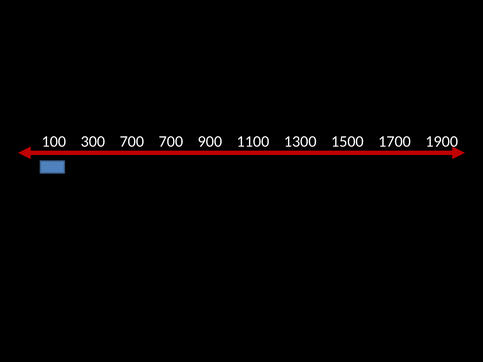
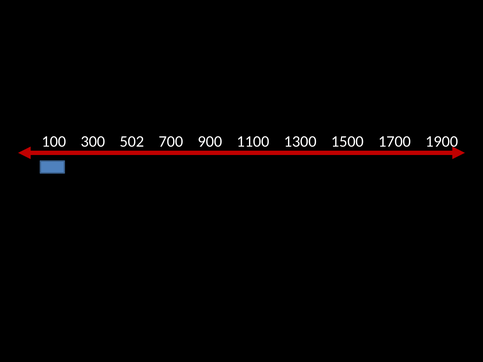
300 700: 700 -> 502
